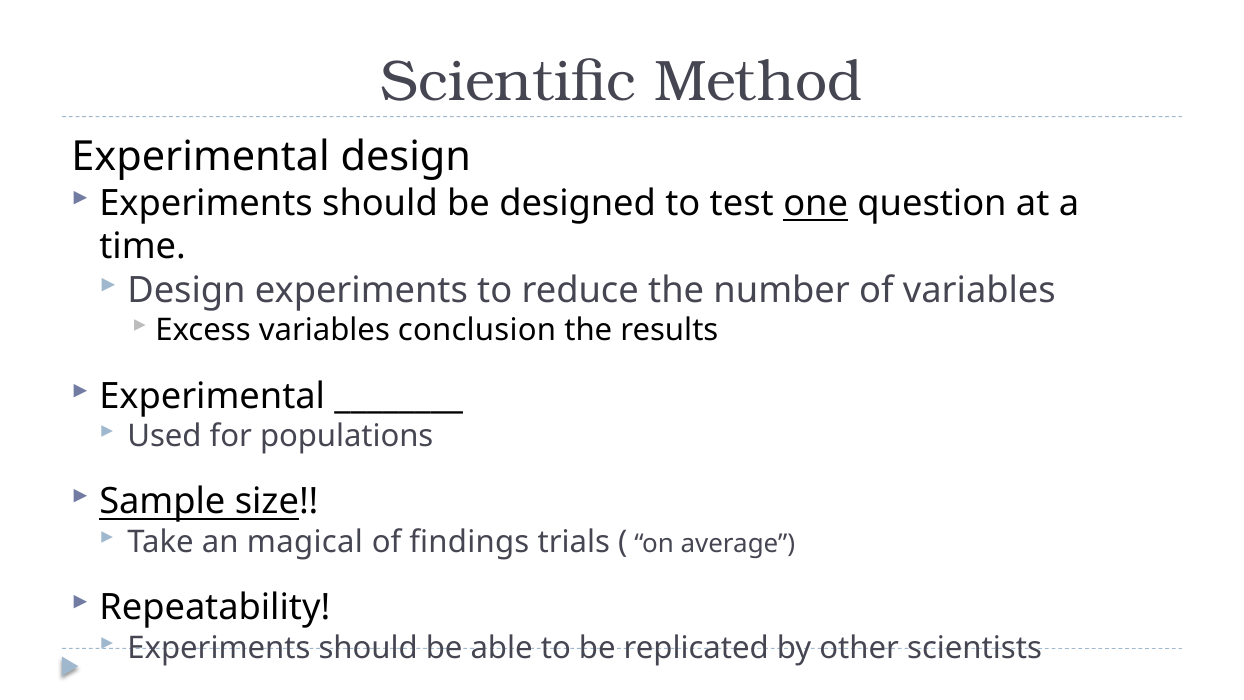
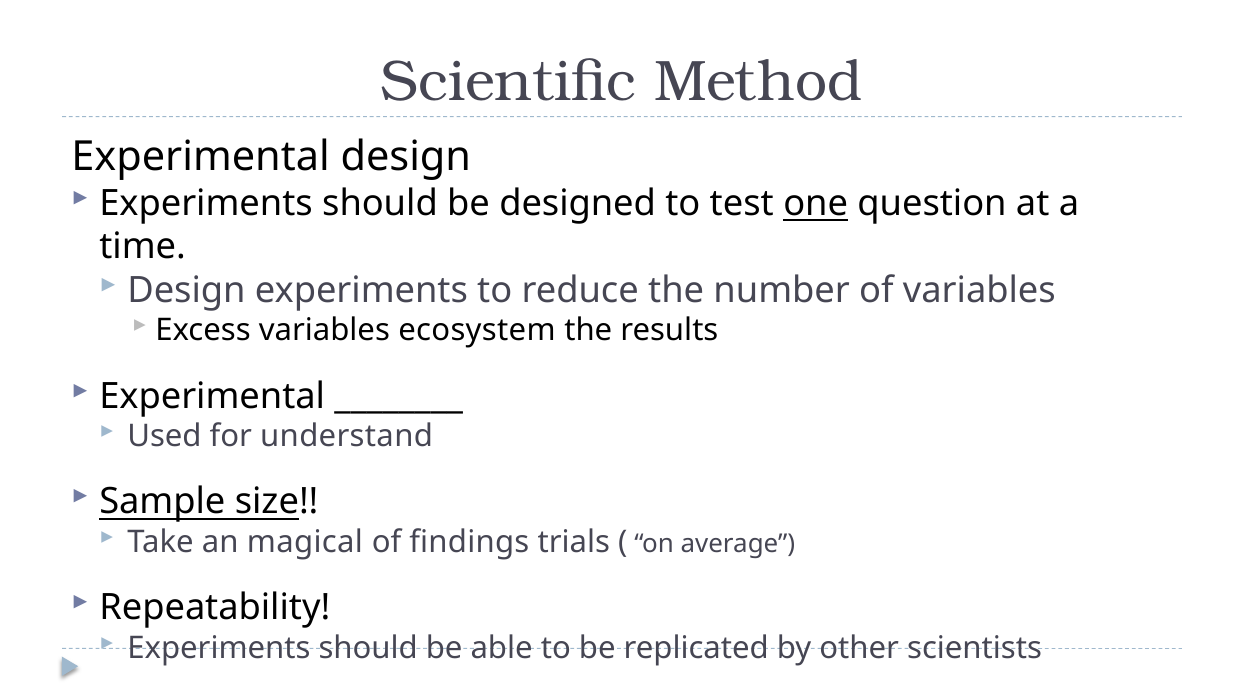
conclusion: conclusion -> ecosystem
populations: populations -> understand
